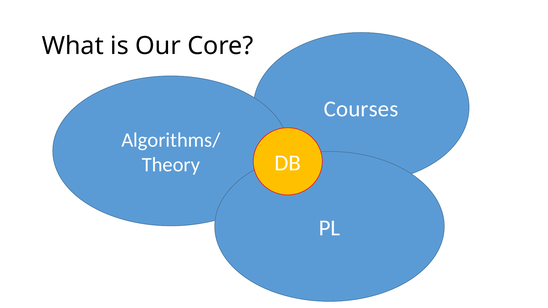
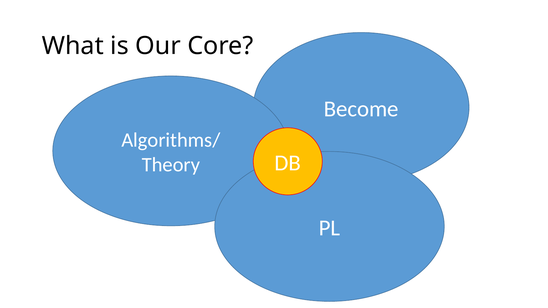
Courses: Courses -> Become
